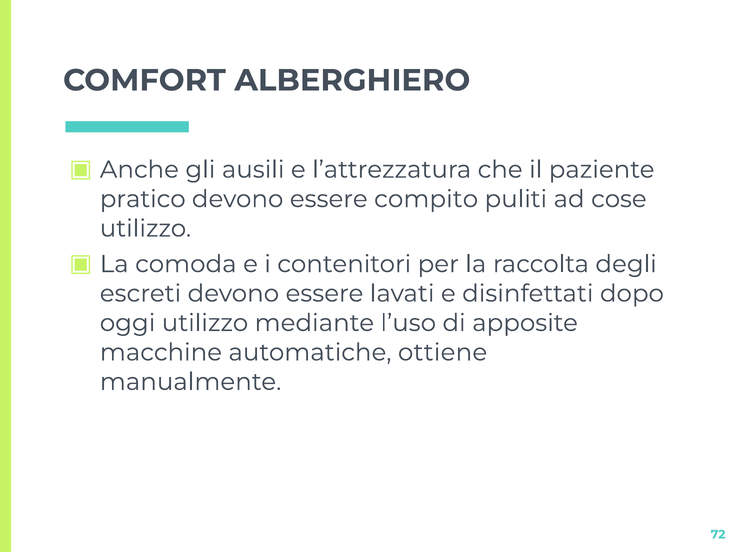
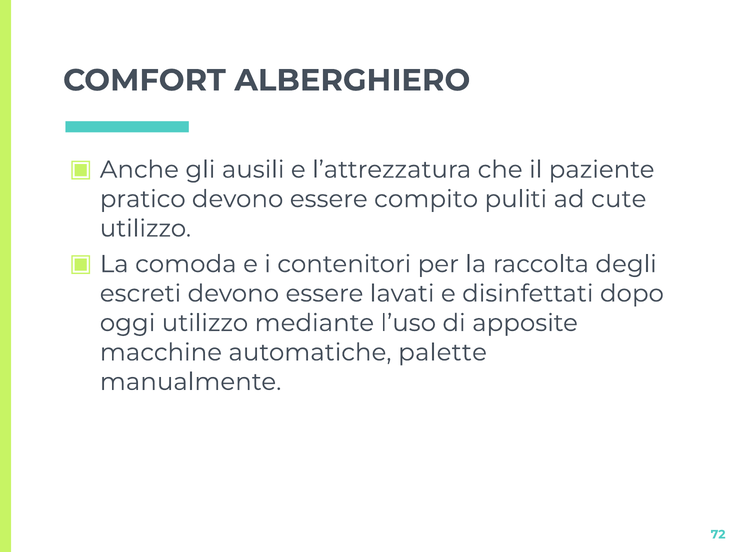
cose: cose -> cute
ottiene: ottiene -> palette
